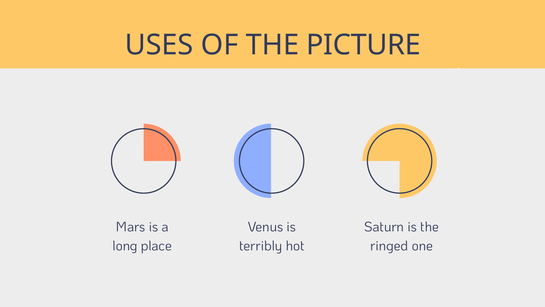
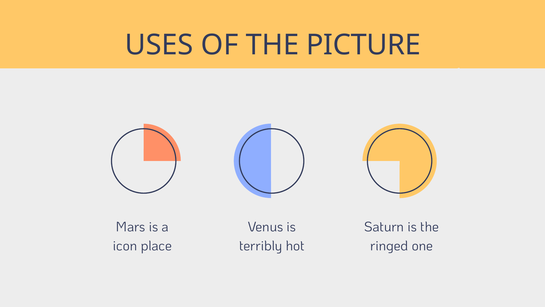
long: long -> icon
